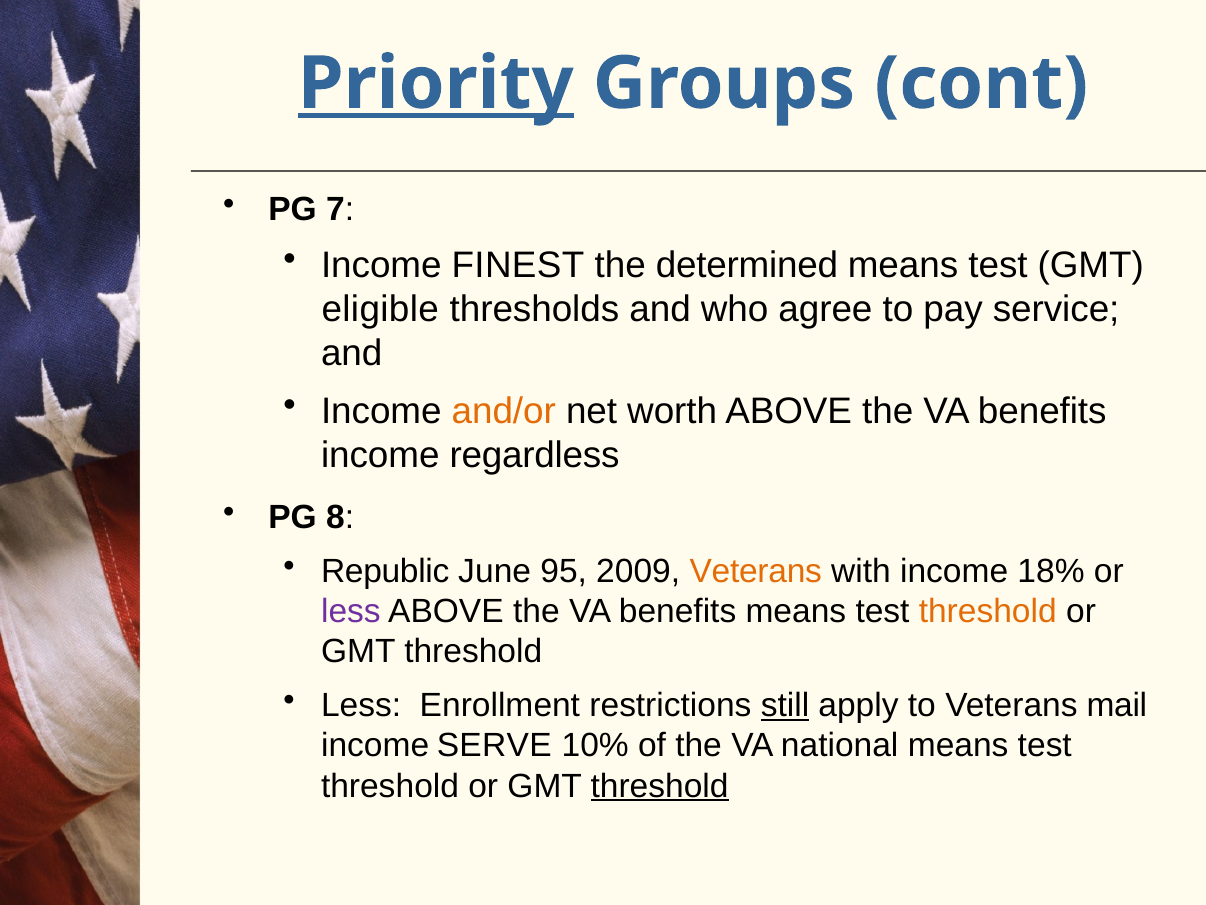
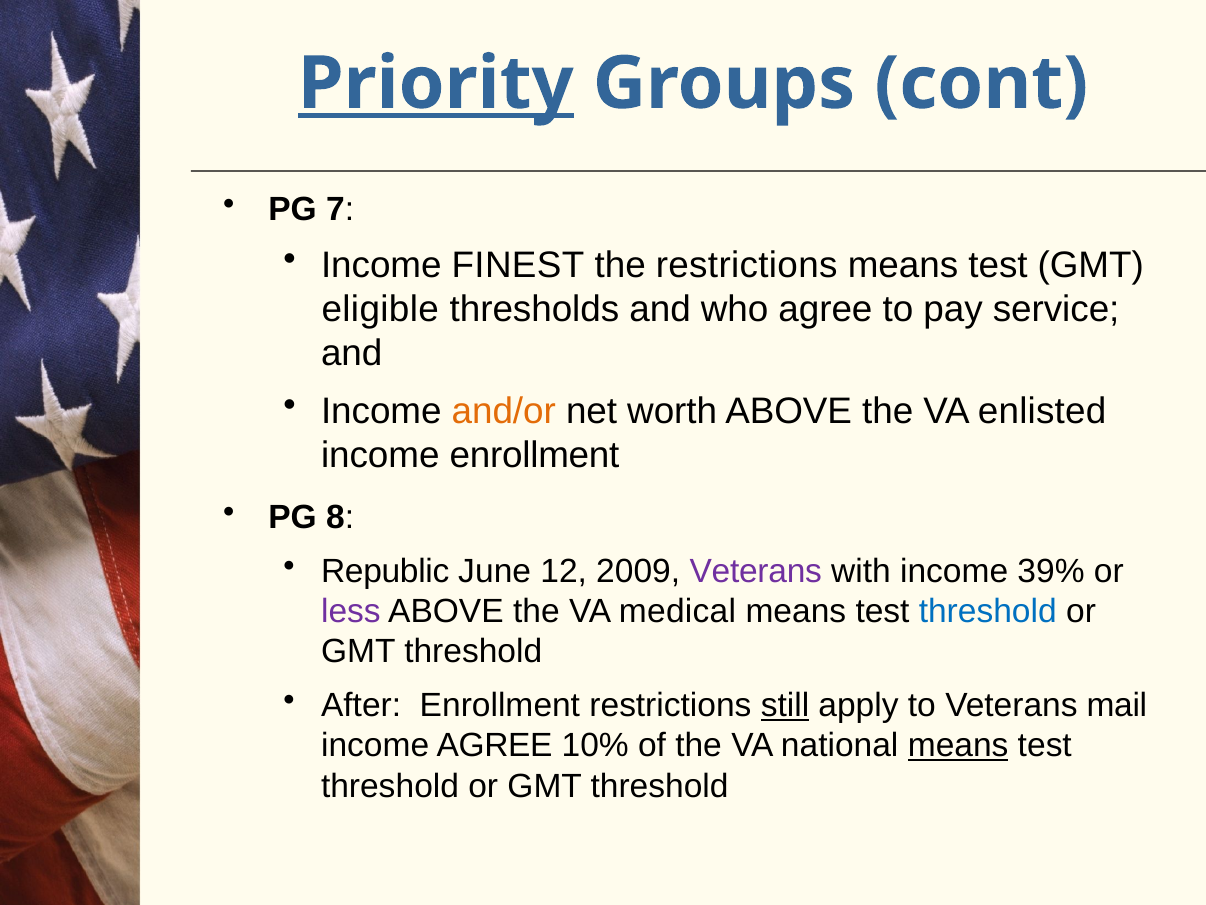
the determined: determined -> restrictions
benefits at (1042, 411): benefits -> enlisted
income regardless: regardless -> enrollment
95: 95 -> 12
Veterans at (756, 571) colour: orange -> purple
18%: 18% -> 39%
benefits at (678, 611): benefits -> medical
threshold at (988, 611) colour: orange -> blue
Less at (361, 705): Less -> After
income SERVE: SERVE -> AGREE
means at (958, 745) underline: none -> present
threshold at (660, 786) underline: present -> none
